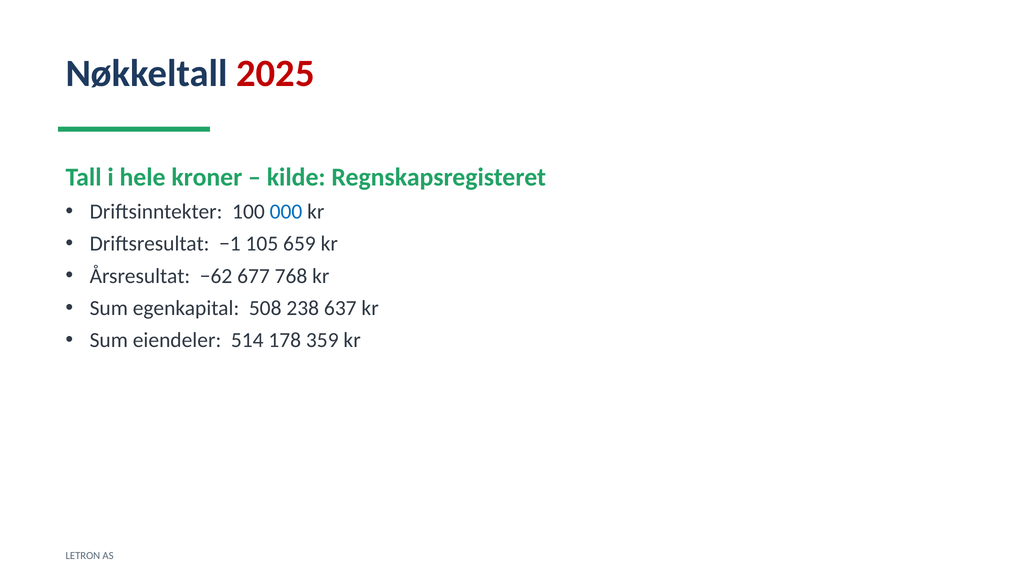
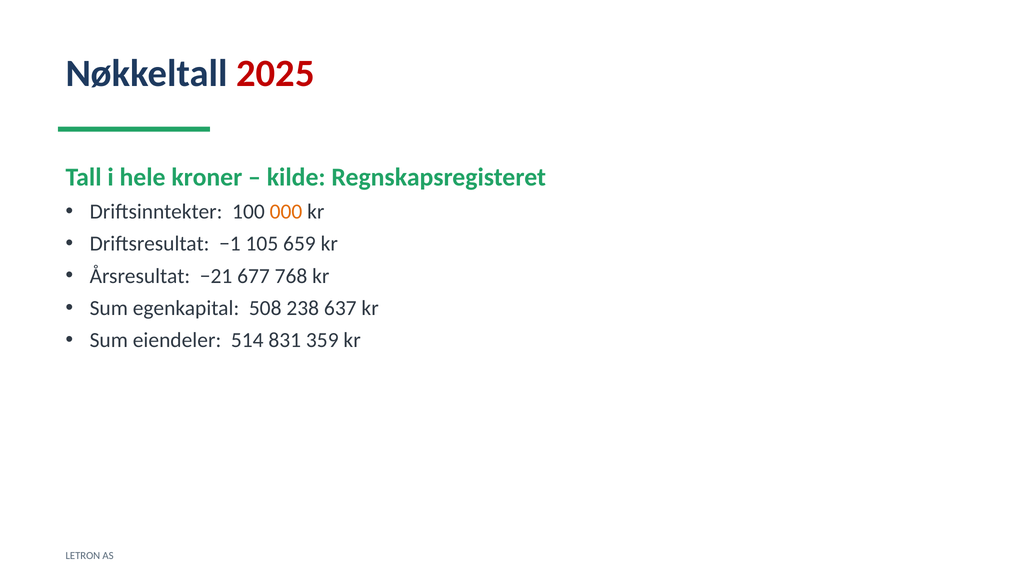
000 colour: blue -> orange
−62: −62 -> −21
178: 178 -> 831
